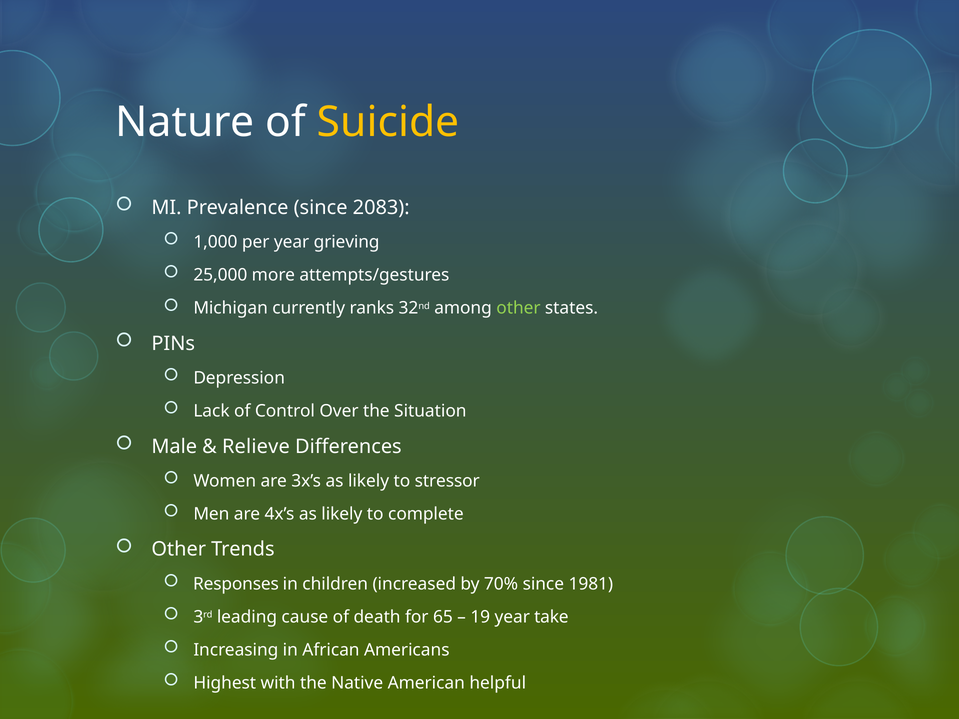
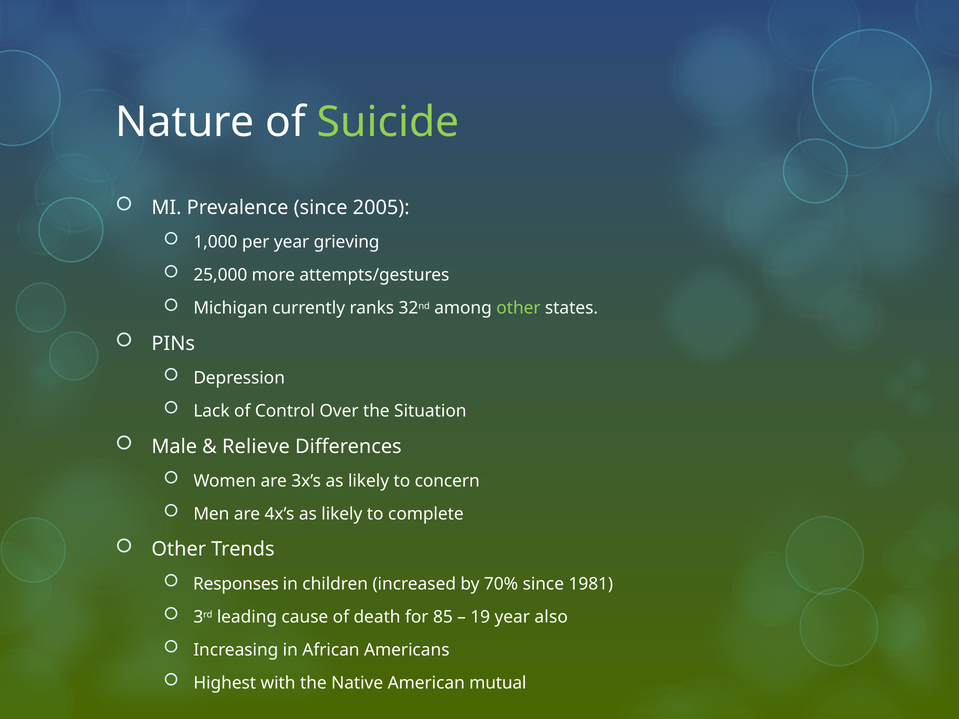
Suicide colour: yellow -> light green
2083: 2083 -> 2005
stressor: stressor -> concern
65: 65 -> 85
take: take -> also
helpful: helpful -> mutual
